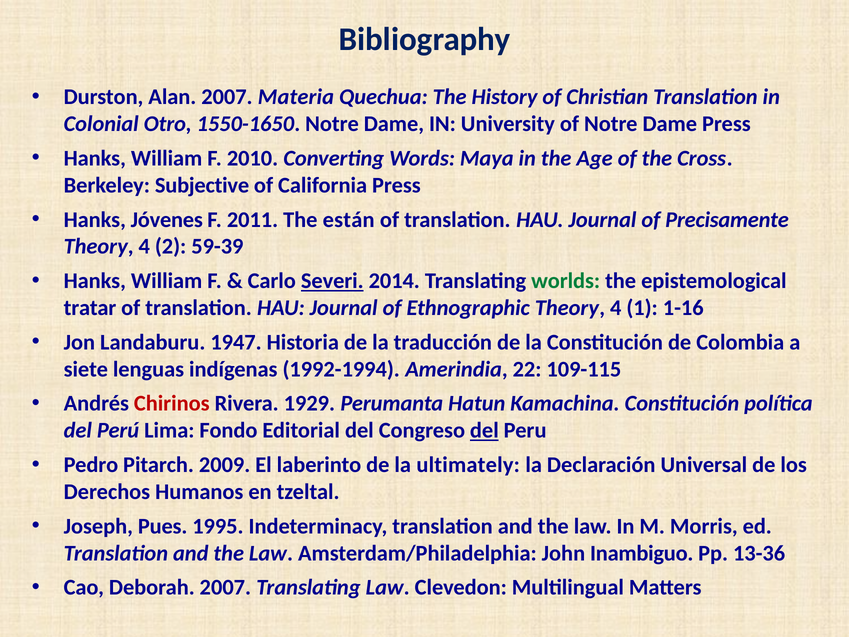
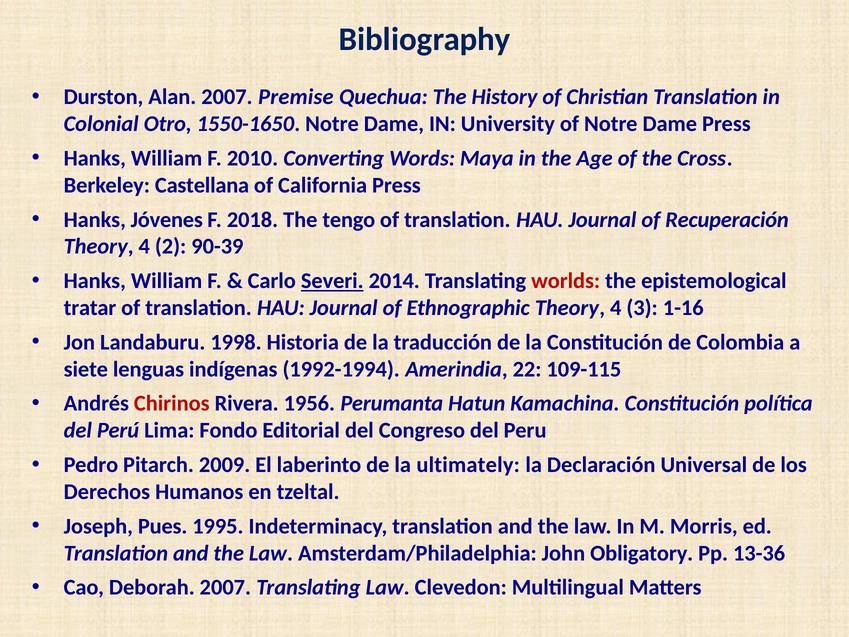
Materia: Materia -> Premise
Subjective: Subjective -> Castellana
2011: 2011 -> 2018
están: están -> tengo
Precisamente: Precisamente -> Recuperación
59-39: 59-39 -> 90-39
worlds colour: green -> red
1: 1 -> 3
1947: 1947 -> 1998
1929: 1929 -> 1956
del at (484, 430) underline: present -> none
Inambiguo: Inambiguo -> Obligatory
